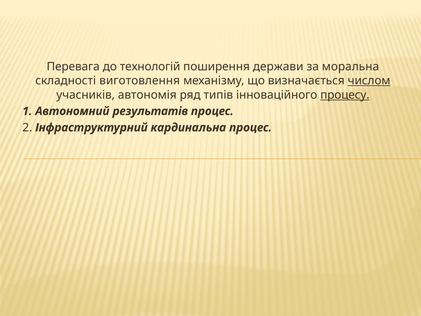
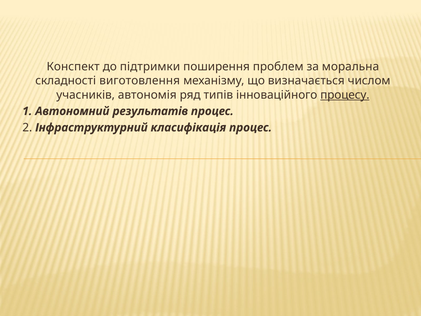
Перевага: Перевага -> Конспект
технологій: технологій -> підтримки
держави: держави -> проблем
числом underline: present -> none
кардинальна: кардинальна -> класифікація
